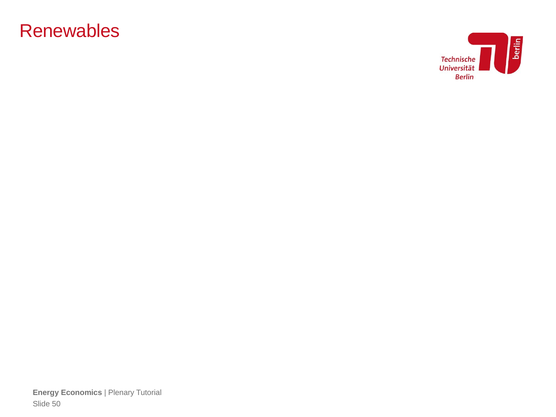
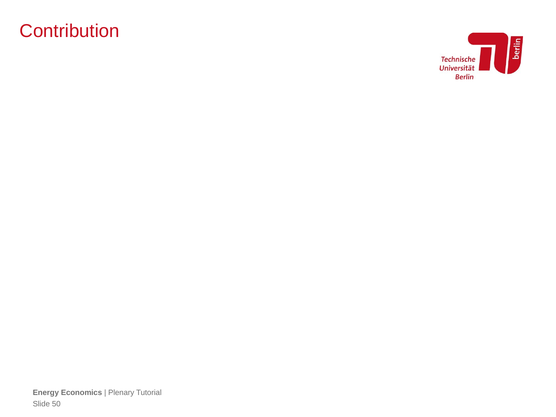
Renewables: Renewables -> Contribution
